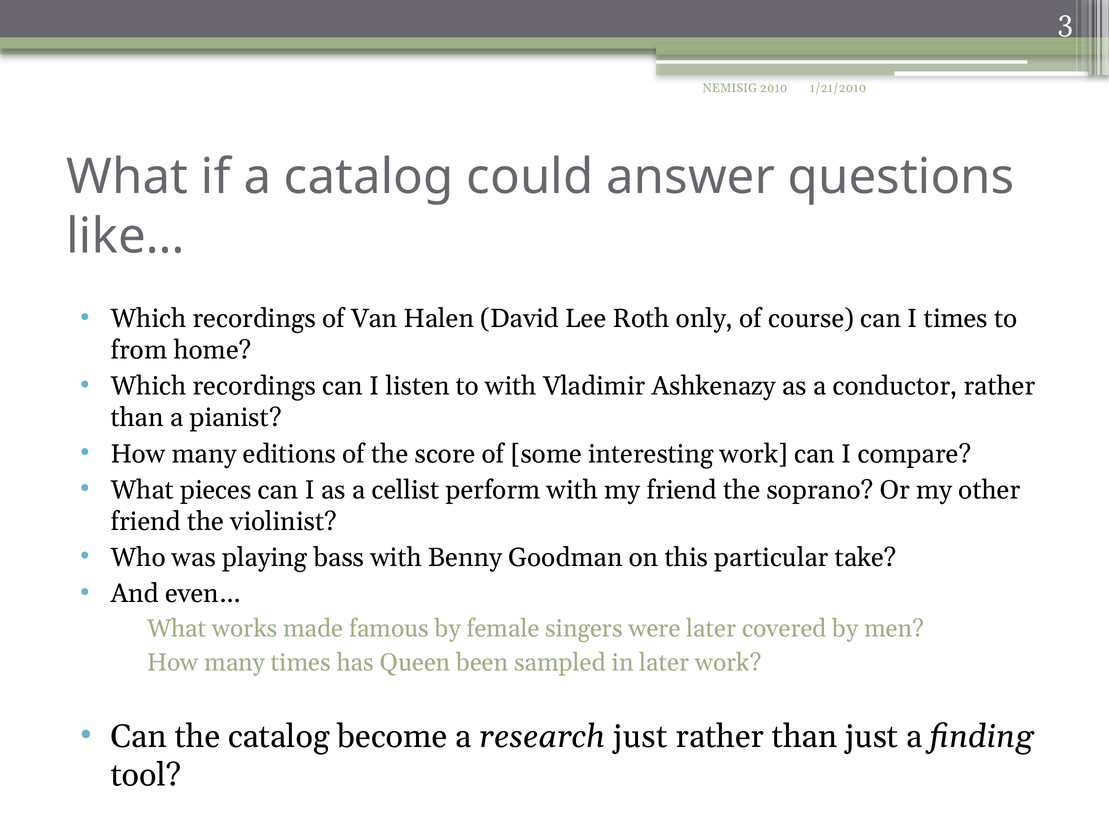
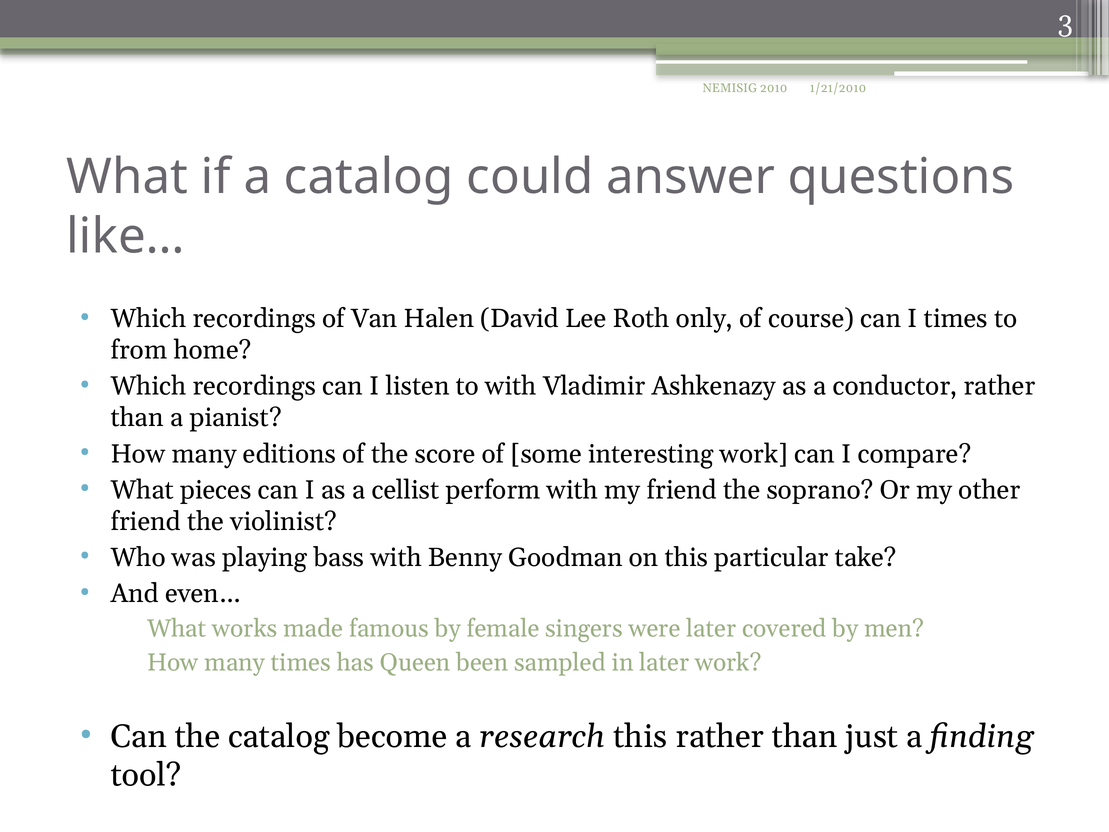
research just: just -> this
